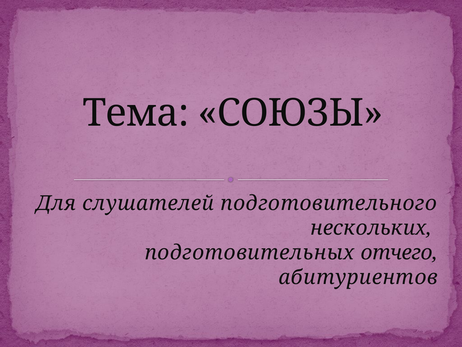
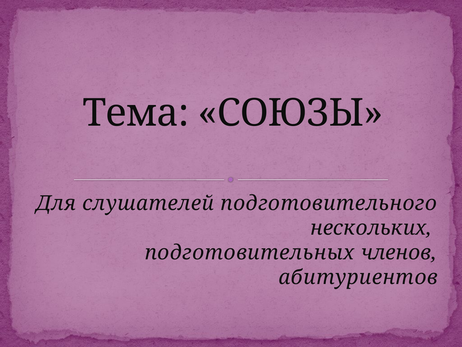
отчего: отчего -> членов
